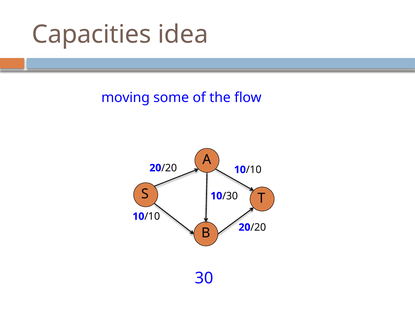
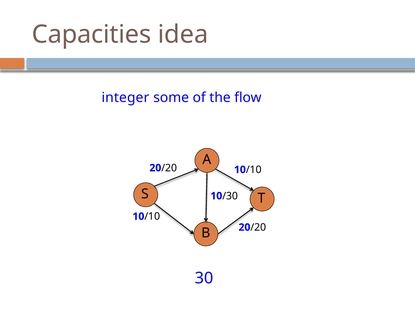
moving: moving -> integer
